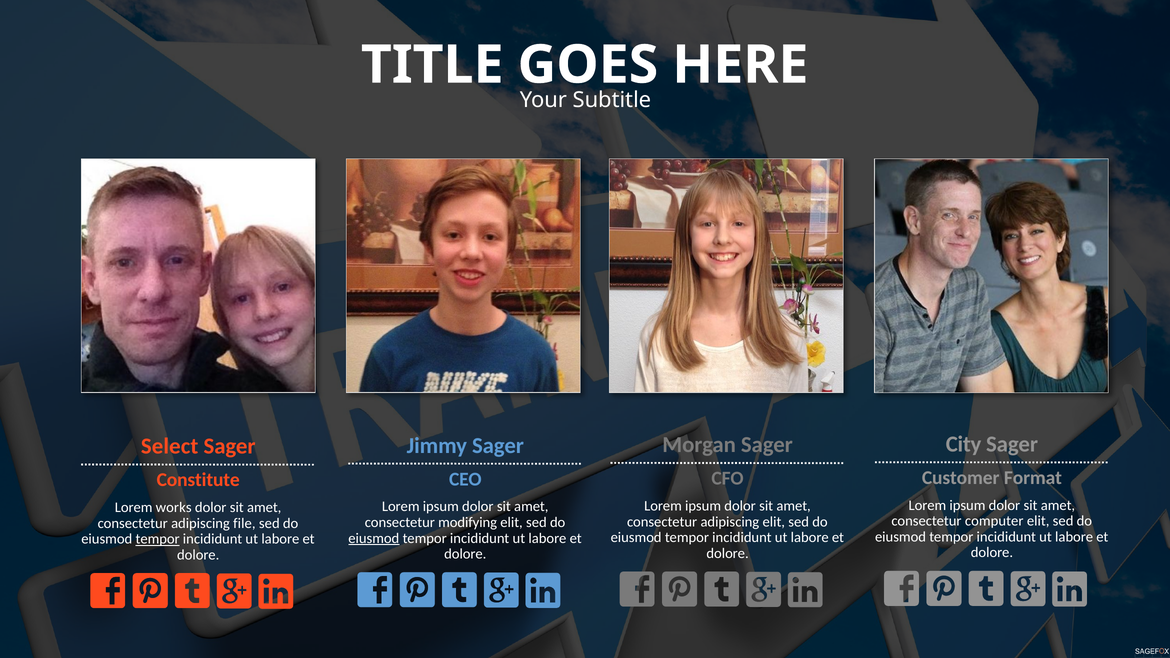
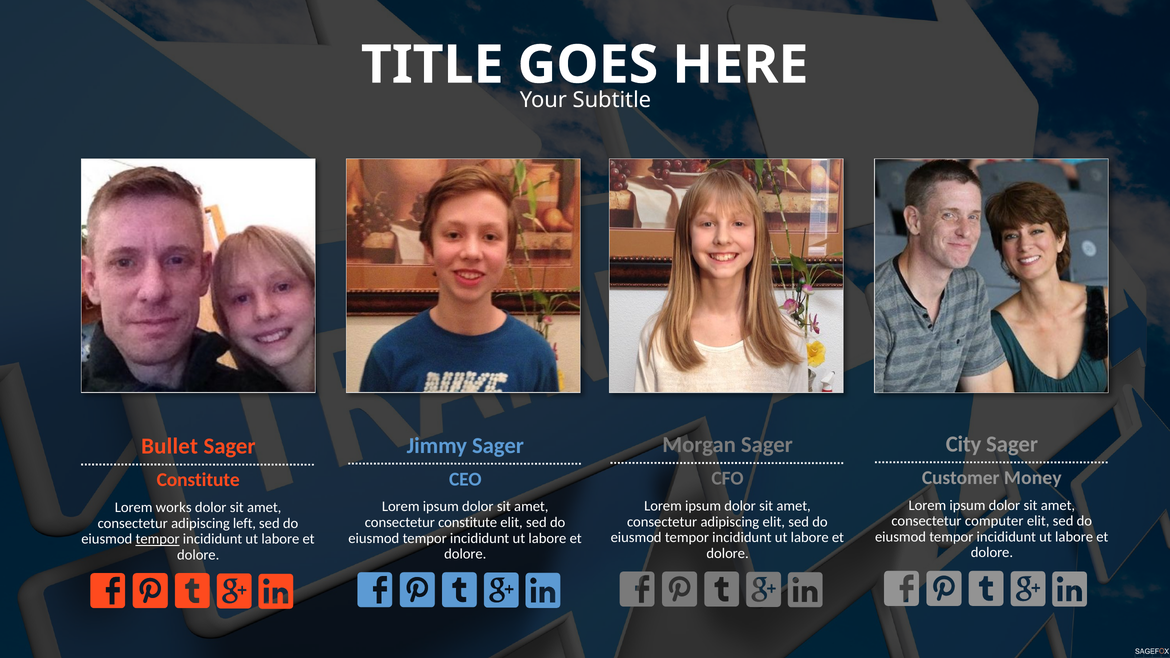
Select: Select -> Bullet
Format: Format -> Money
consectetur modifying: modifying -> constitute
file: file -> left
eiusmod at (374, 538) underline: present -> none
